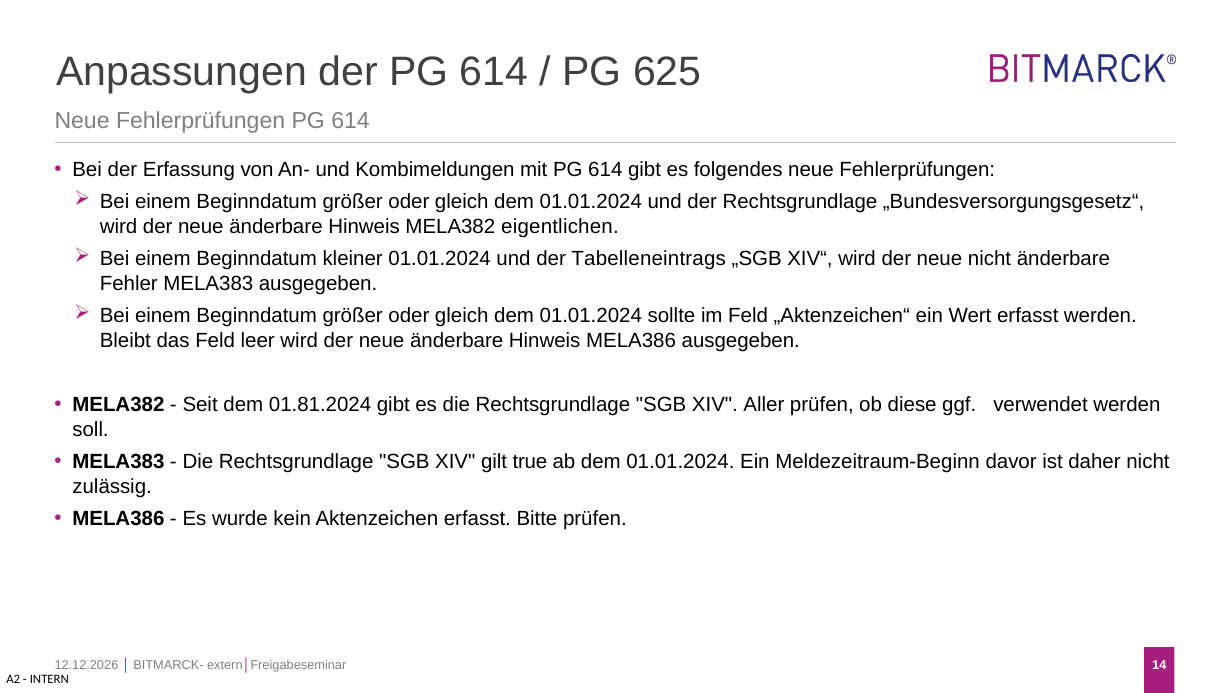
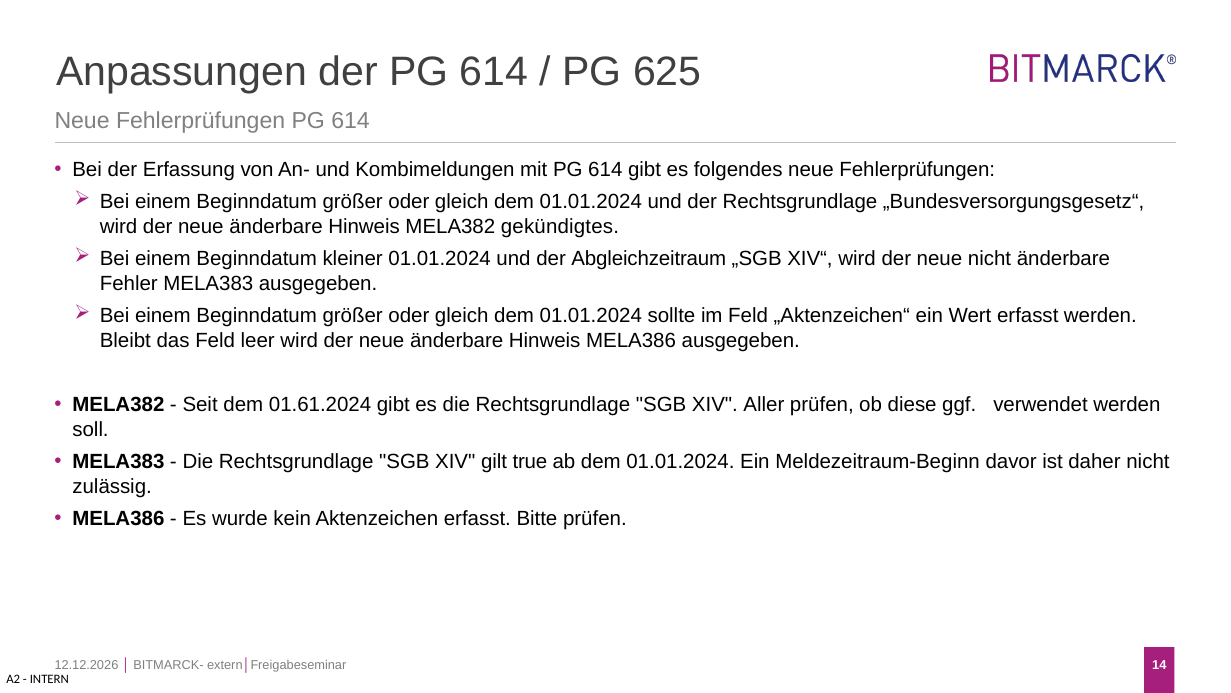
eigentlichen: eigentlichen -> gekündigtes
Tabelleneintrags: Tabelleneintrags -> Abgleichzeitraum
01.81.2024: 01.81.2024 -> 01.61.2024
